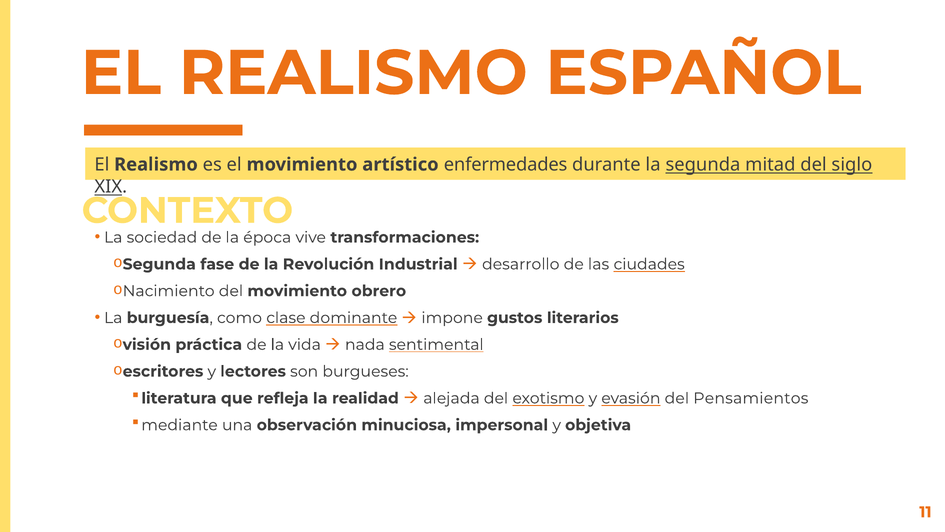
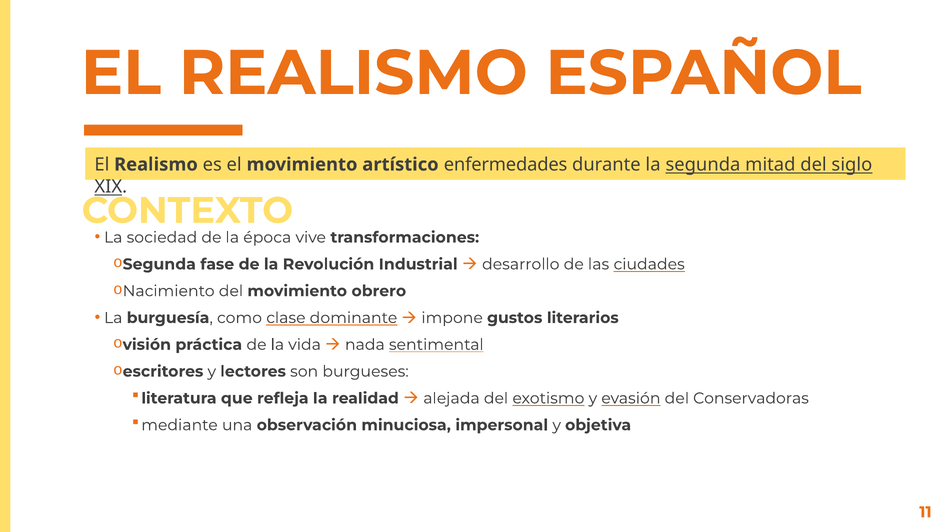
Pensamientos: Pensamientos -> Conservadoras
